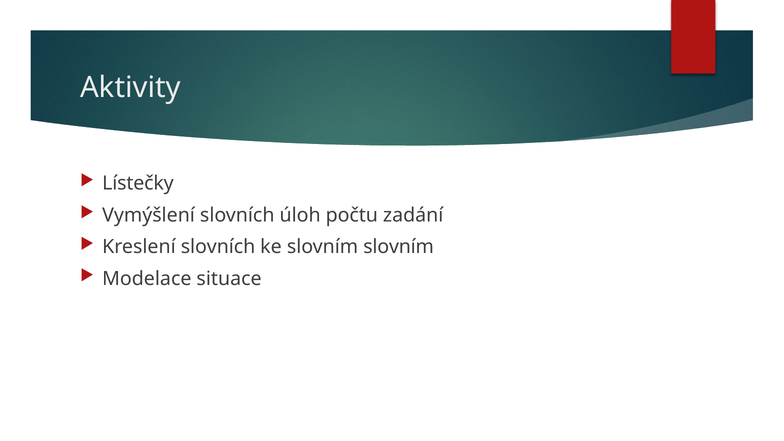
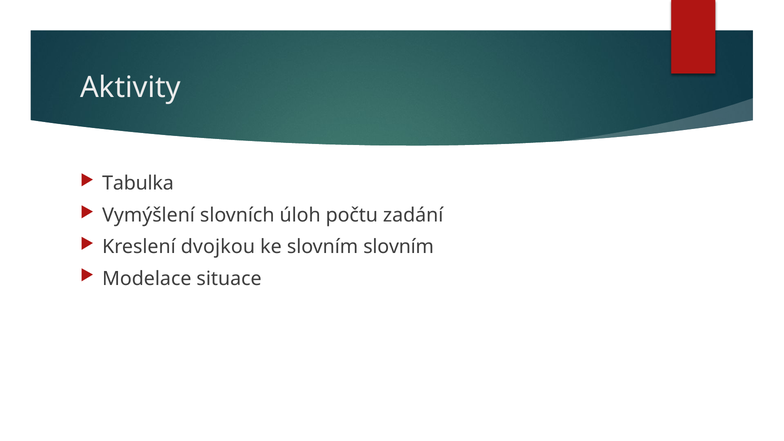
Lístečky: Lístečky -> Tabulka
Kreslení slovních: slovních -> dvojkou
